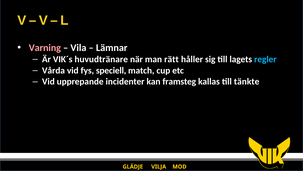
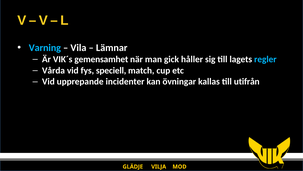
Varning colour: pink -> light blue
huvudtränare: huvudtränare -> gemensamhet
rätt: rätt -> gick
framsteg: framsteg -> övningar
tänkte: tänkte -> utifrån
